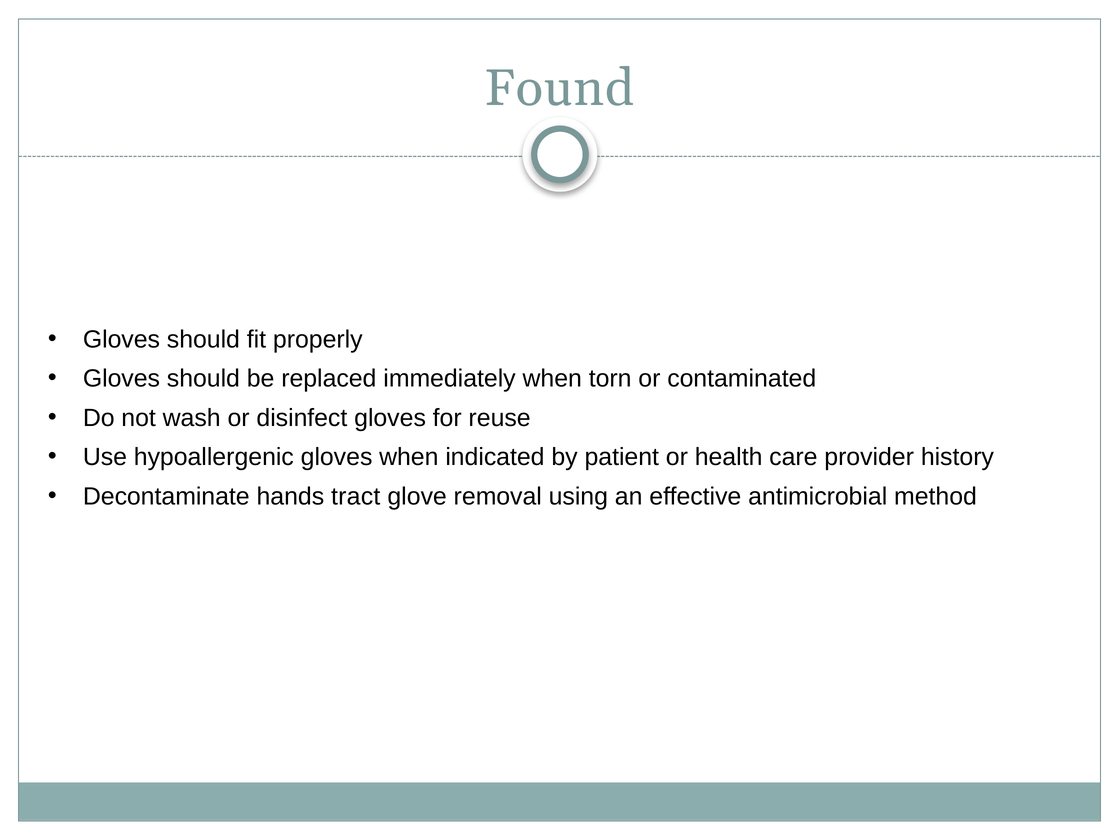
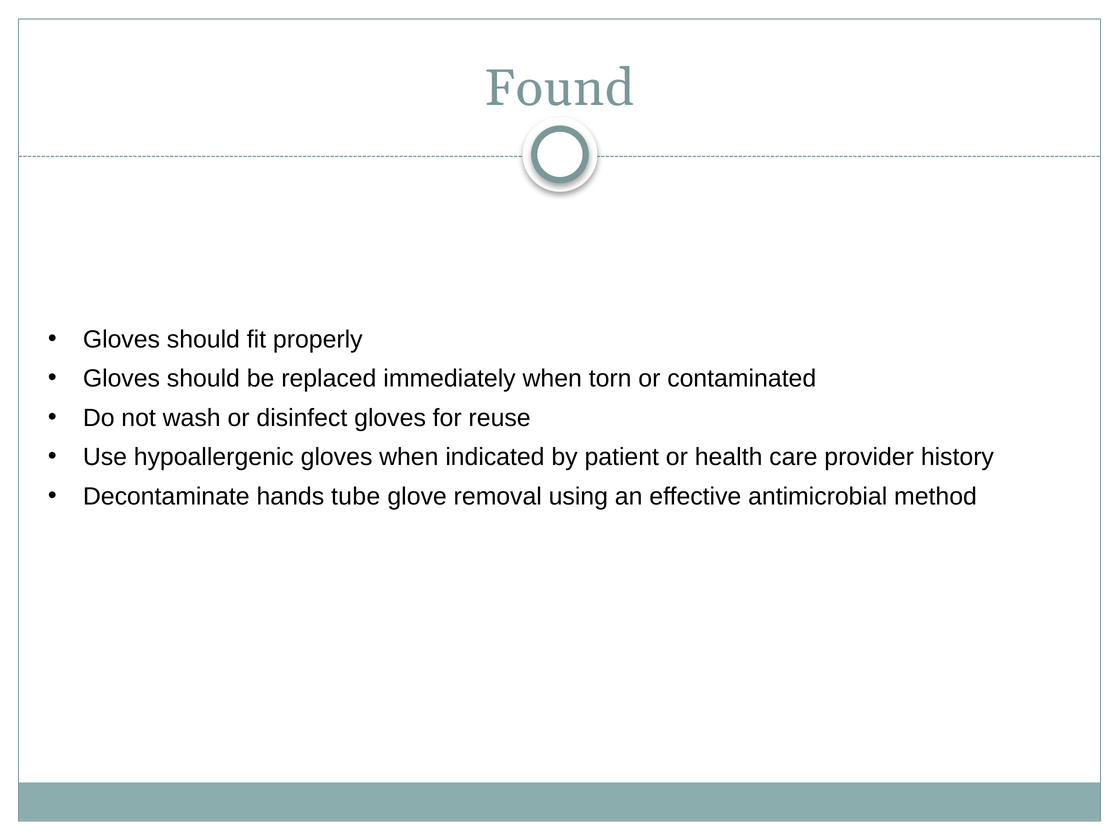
tract: tract -> tube
